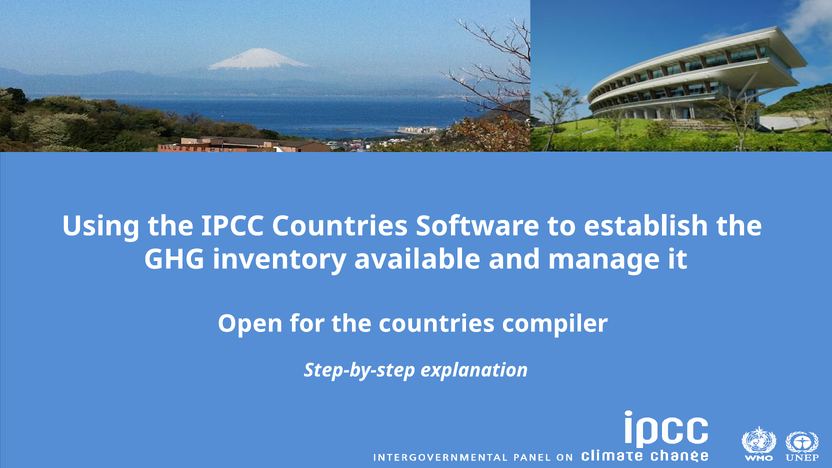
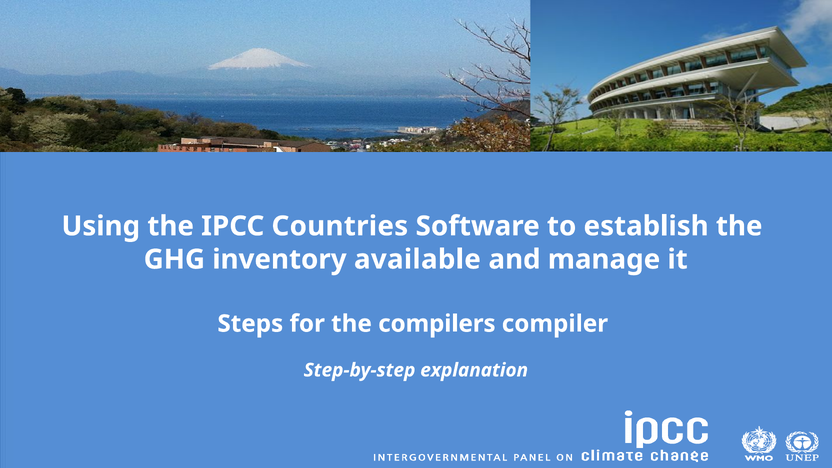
Open: Open -> Steps
the countries: countries -> compilers
